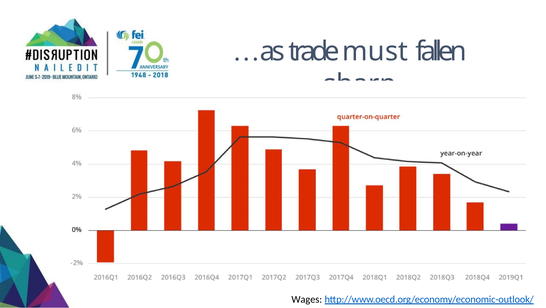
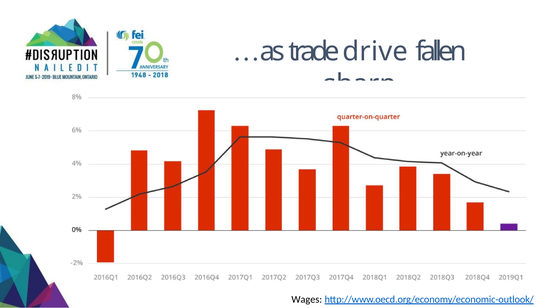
must: must -> drive
